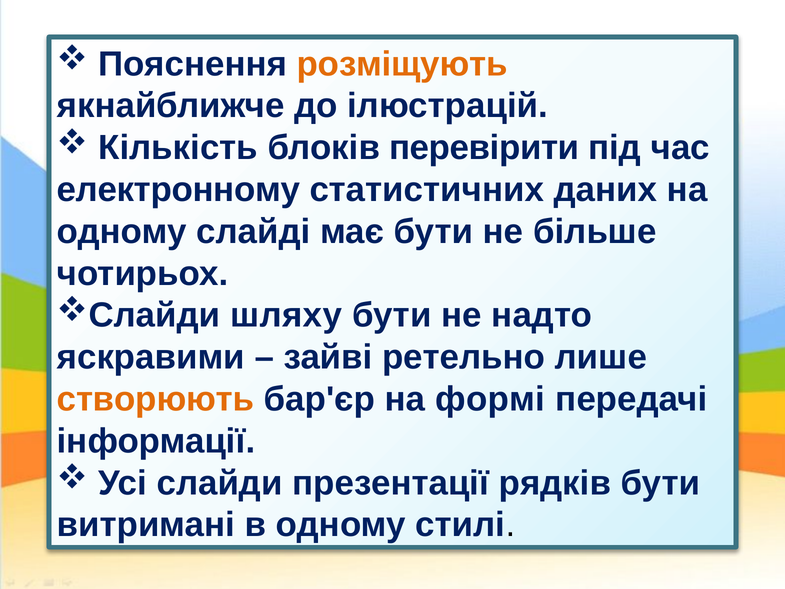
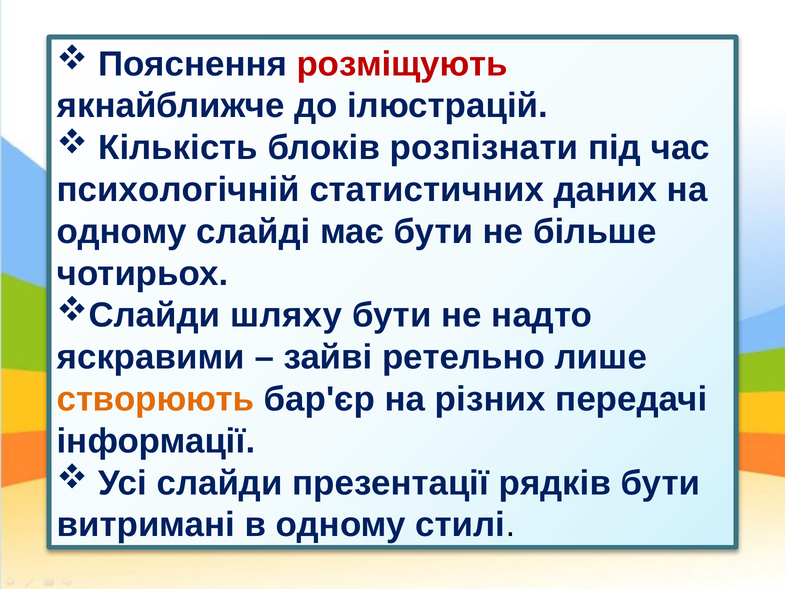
розміщують colour: orange -> red
перевірити: перевірити -> розпізнати
електронному: електронному -> психологічній
формі: формі -> різних
